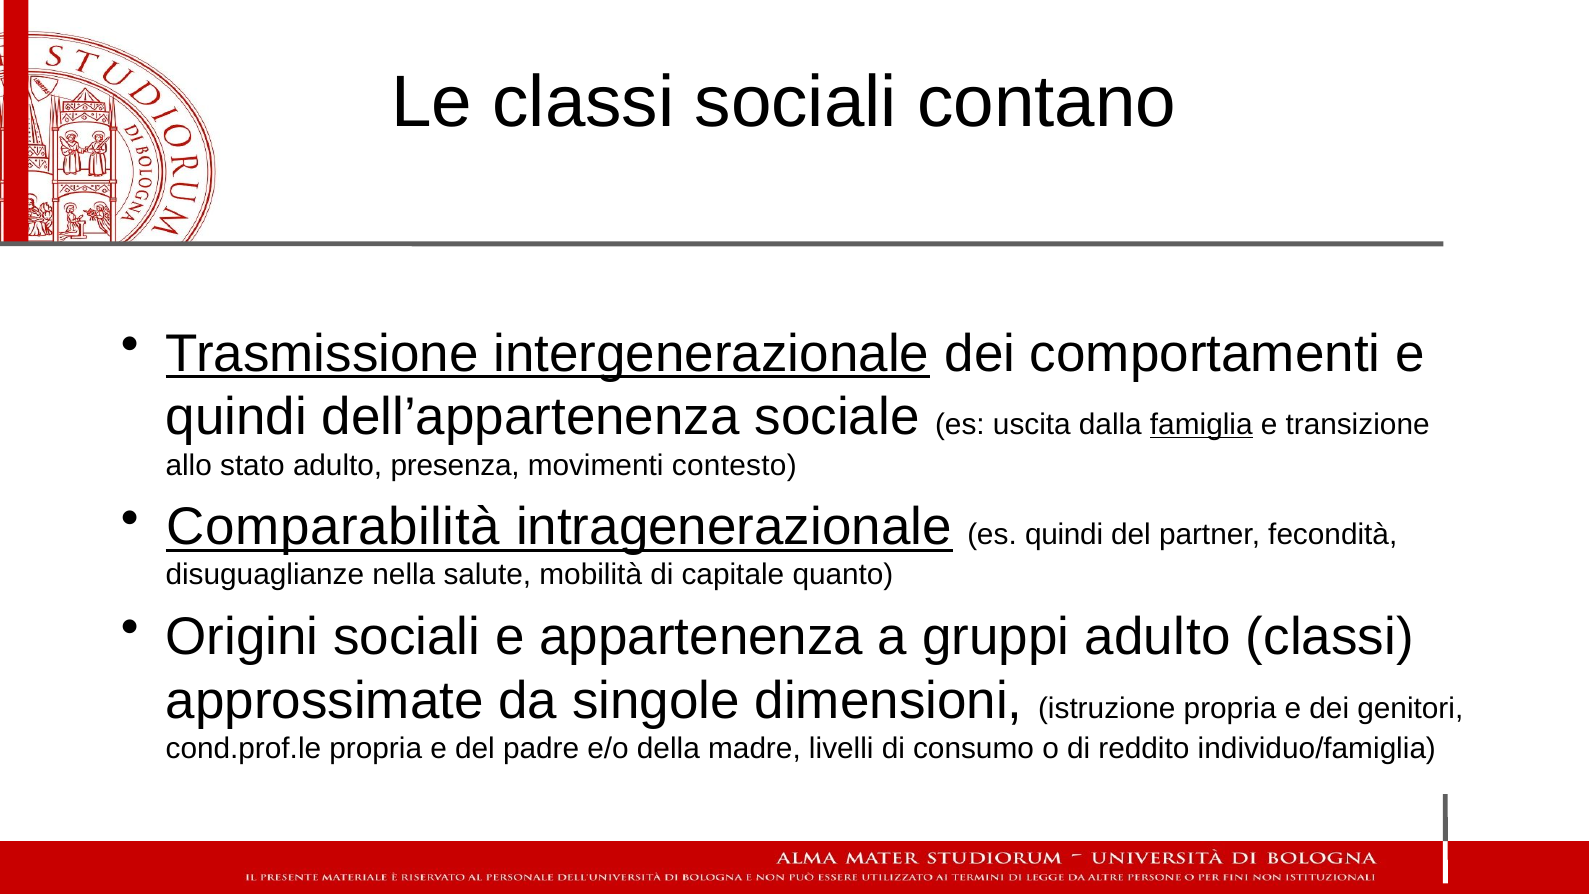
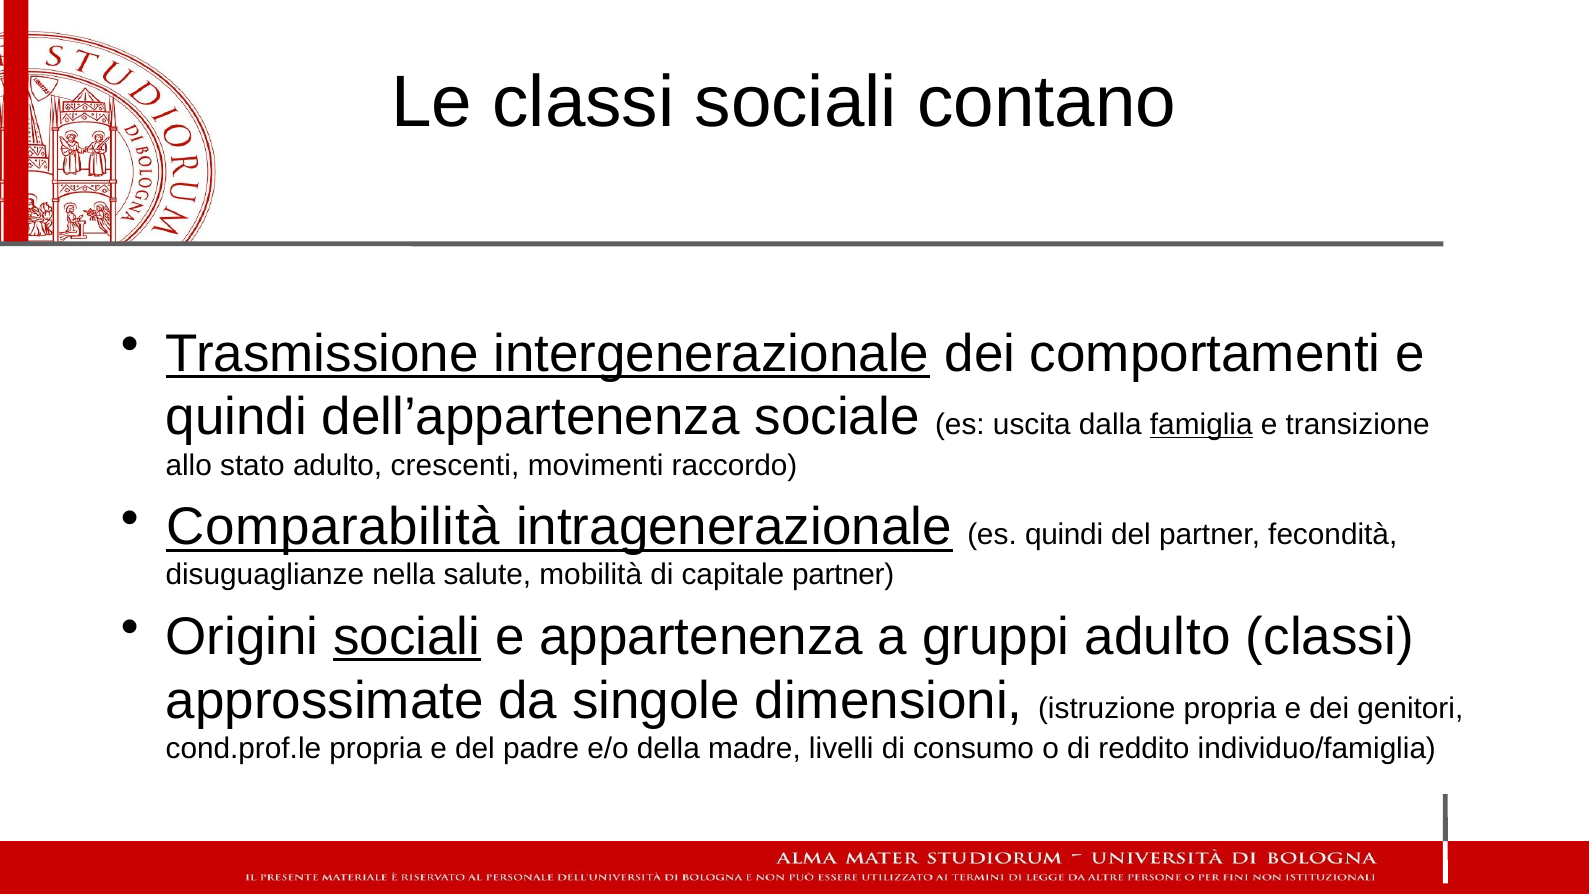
presenza: presenza -> crescenti
contesto: contesto -> raccordo
capitale quanto: quanto -> partner
sociali at (407, 637) underline: none -> present
